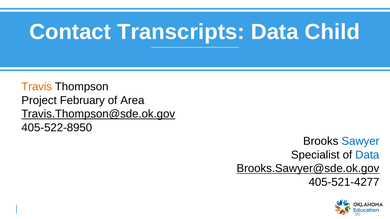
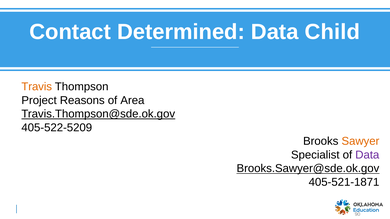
Transcripts: Transcripts -> Determined
February: February -> Reasons
405-522-8950: 405-522-8950 -> 405-522-5209
Sawyer colour: blue -> orange
Data at (367, 155) colour: blue -> purple
405-521-4277: 405-521-4277 -> 405-521-1871
